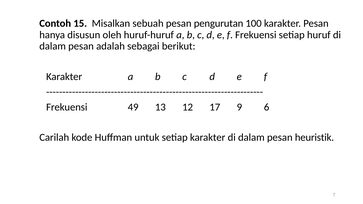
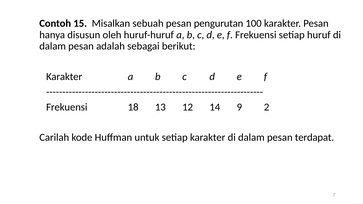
49: 49 -> 18
17: 17 -> 14
6: 6 -> 2
heuristik: heuristik -> terdapat
